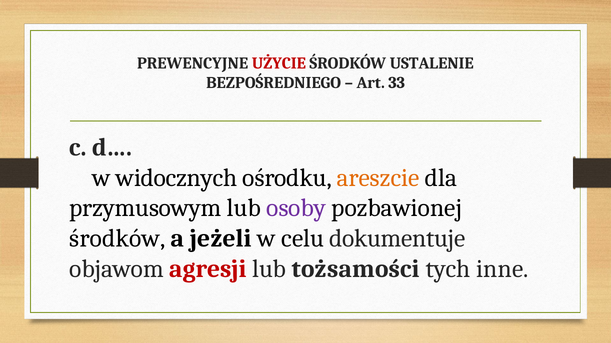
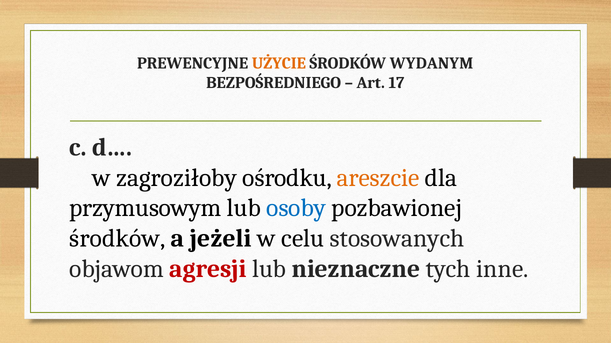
UŻYCIE colour: red -> orange
USTALENIE: USTALENIE -> WYDANYM
33: 33 -> 17
widocznych: widocznych -> zagroziłoby
osoby colour: purple -> blue
dokumentuje: dokumentuje -> stosowanych
tożsamości: tożsamości -> nieznaczne
